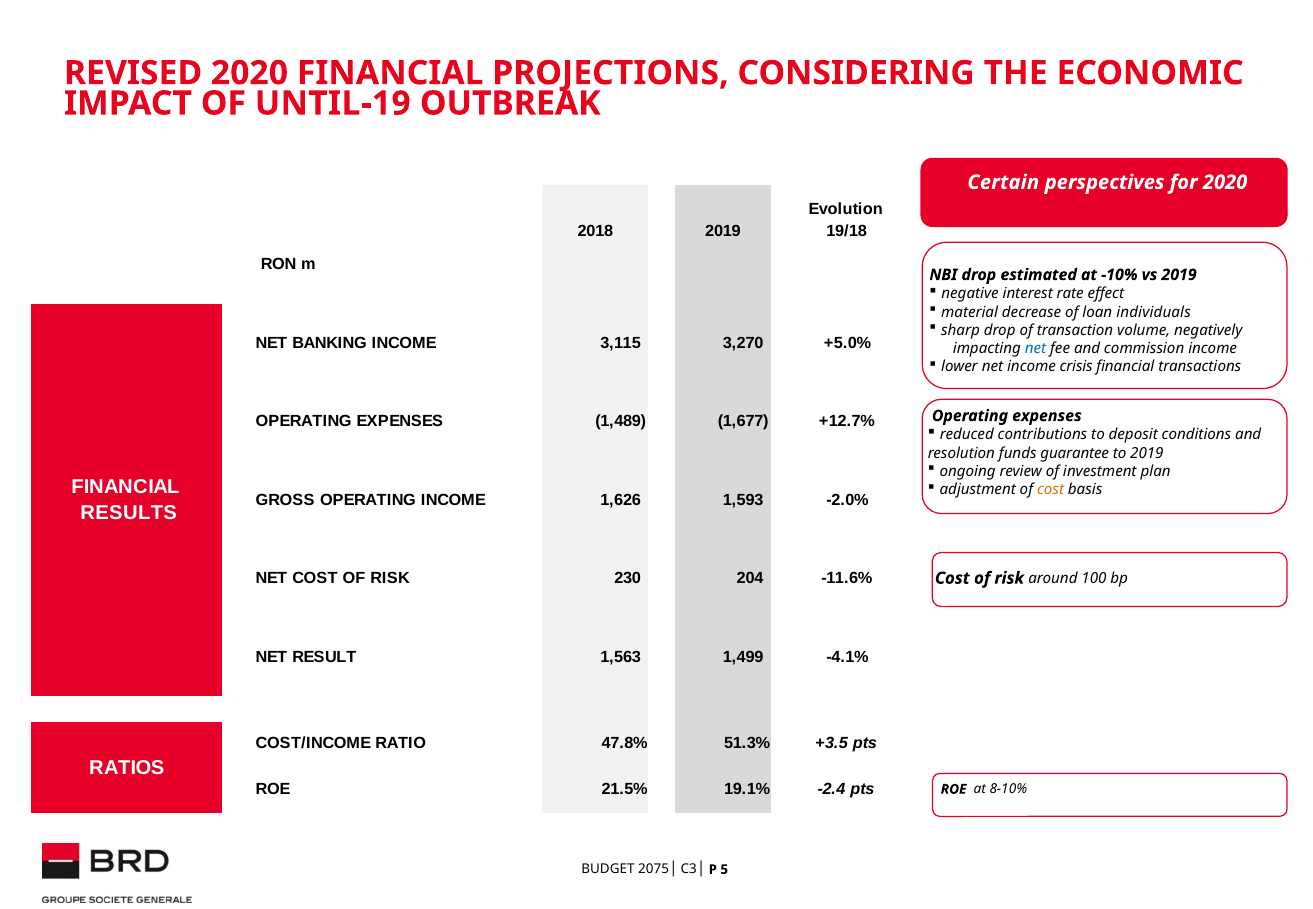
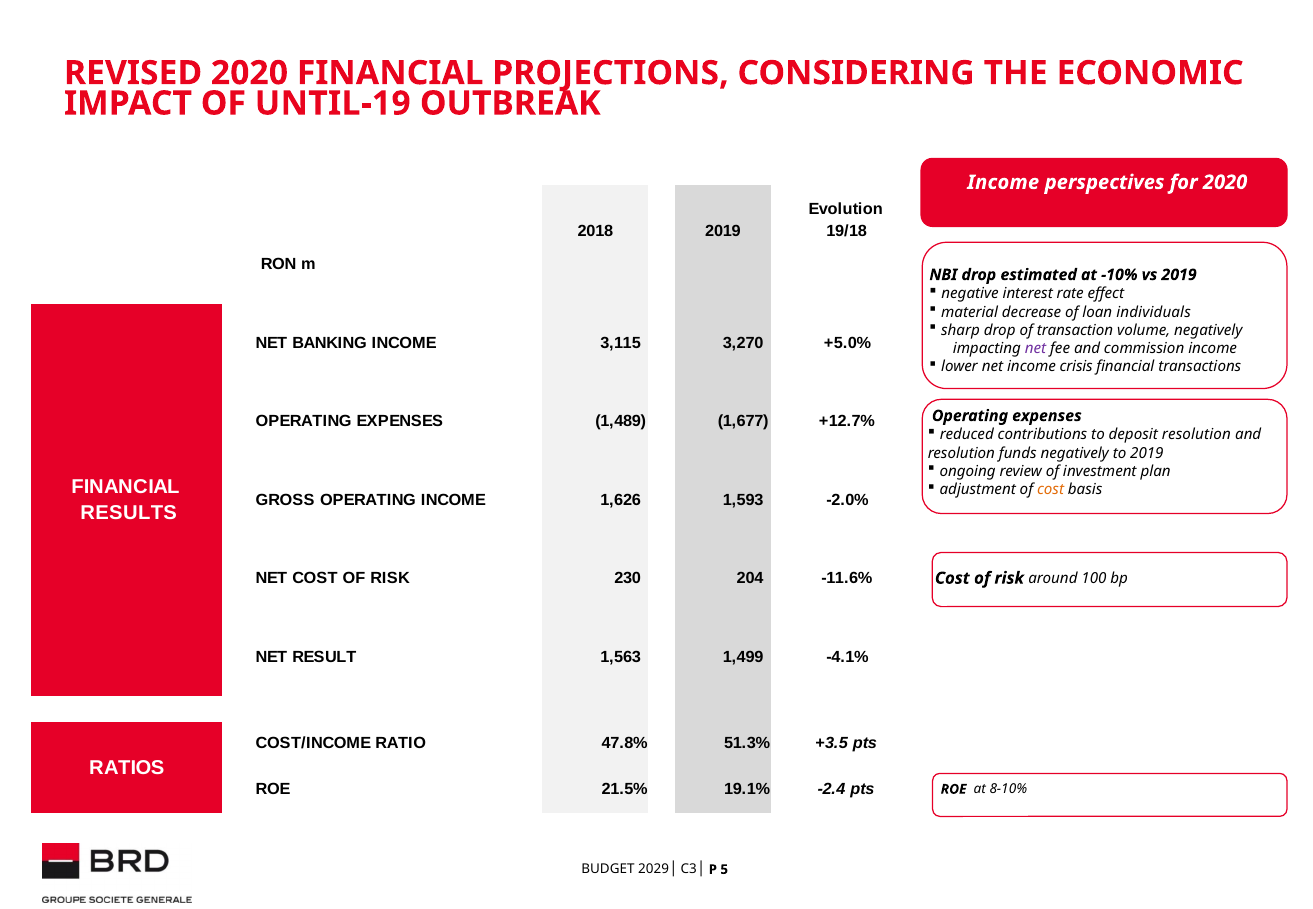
Certain at (1003, 182): Certain -> Income
net at (1035, 349) colour: blue -> purple
deposit conditions: conditions -> resolution
funds guarantee: guarantee -> negatively
2075: 2075 -> 2029
